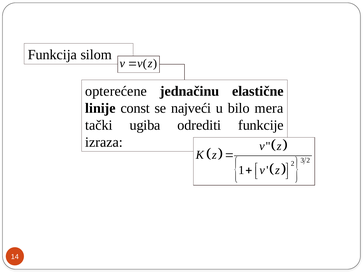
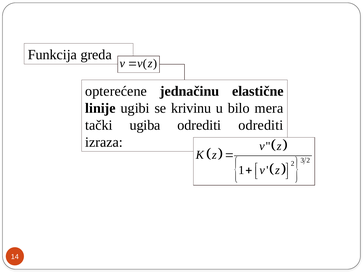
silom: silom -> greda
const: const -> ugibi
najveći: najveći -> krivinu
odrediti funkcije: funkcije -> odrediti
